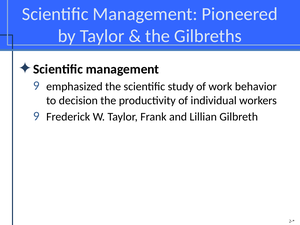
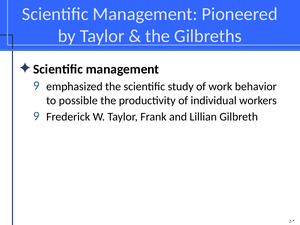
decision: decision -> possible
